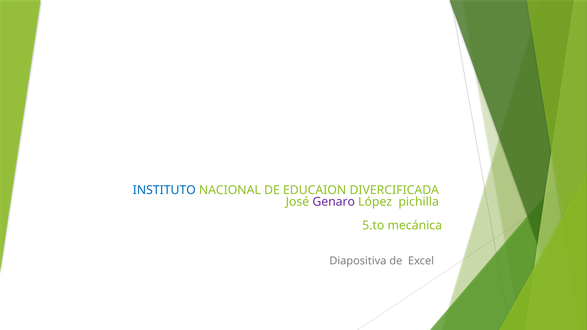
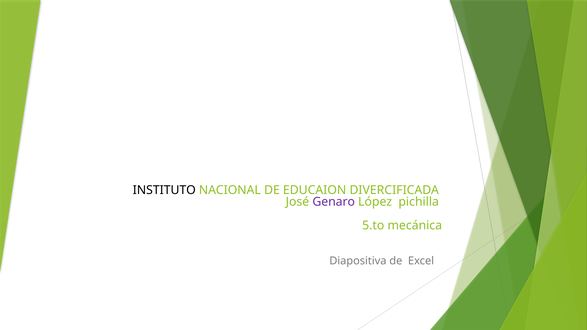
INSTITUTO colour: blue -> black
